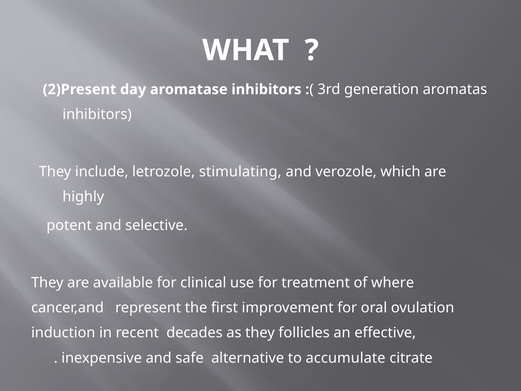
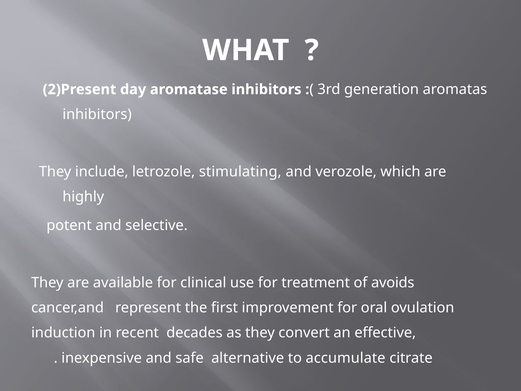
where: where -> avoids
follicles: follicles -> convert
